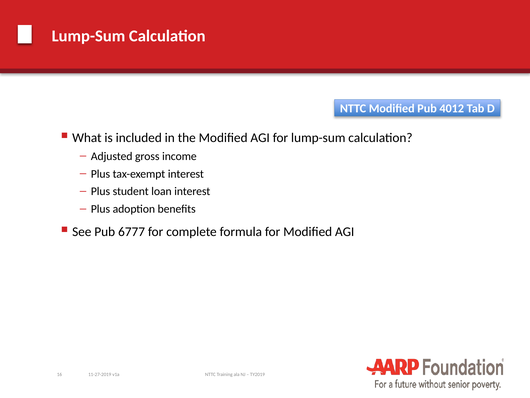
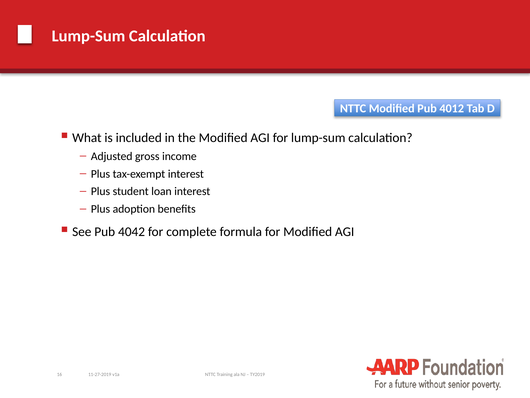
6777: 6777 -> 4042
